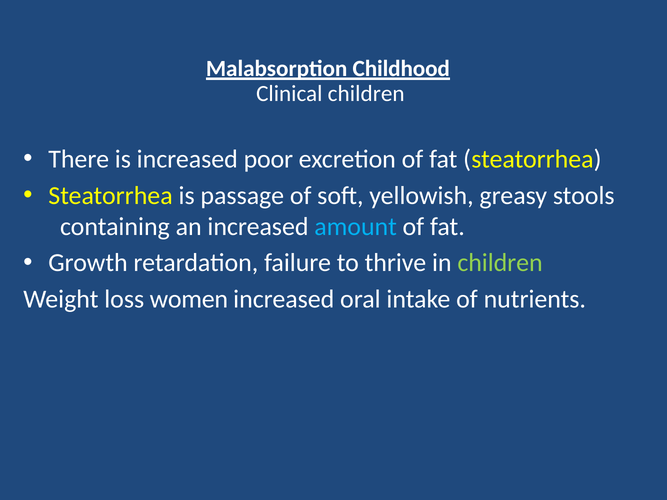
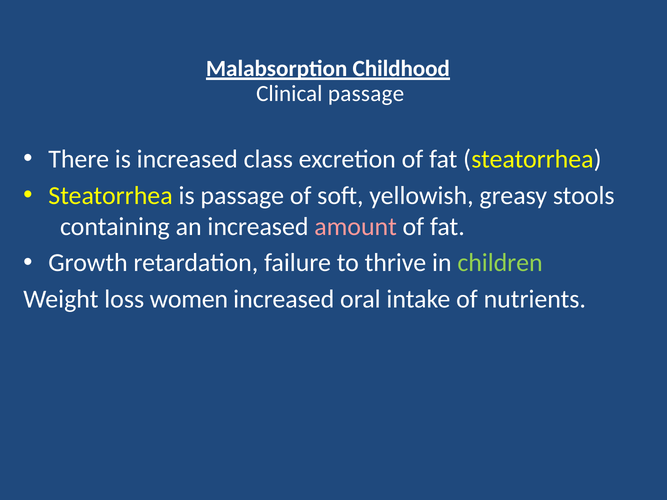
Clinical children: children -> passage
poor: poor -> class
amount colour: light blue -> pink
